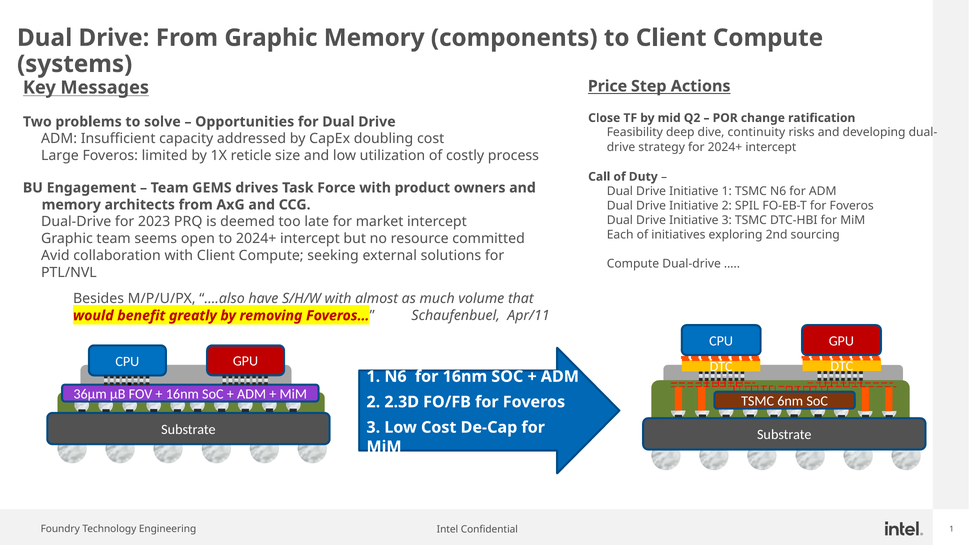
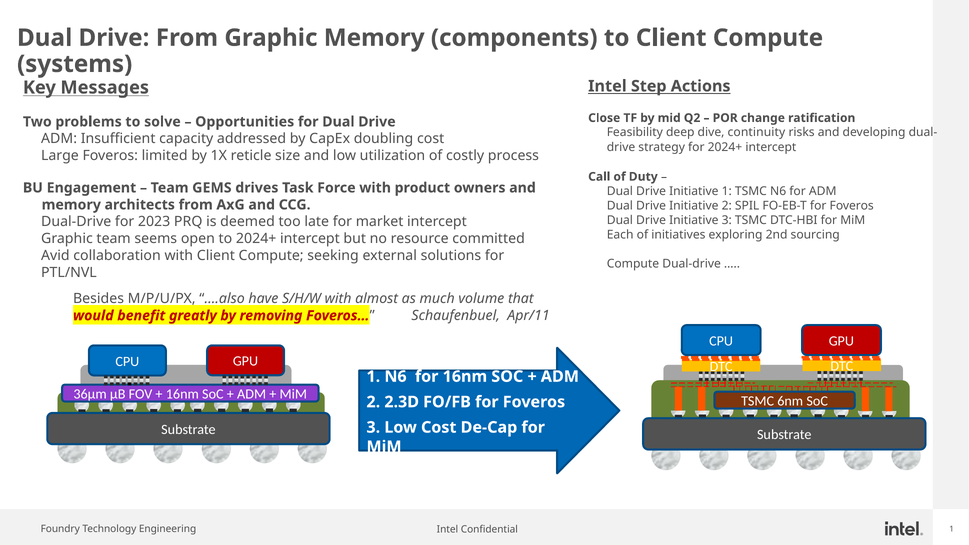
Price at (607, 86): Price -> Intel
